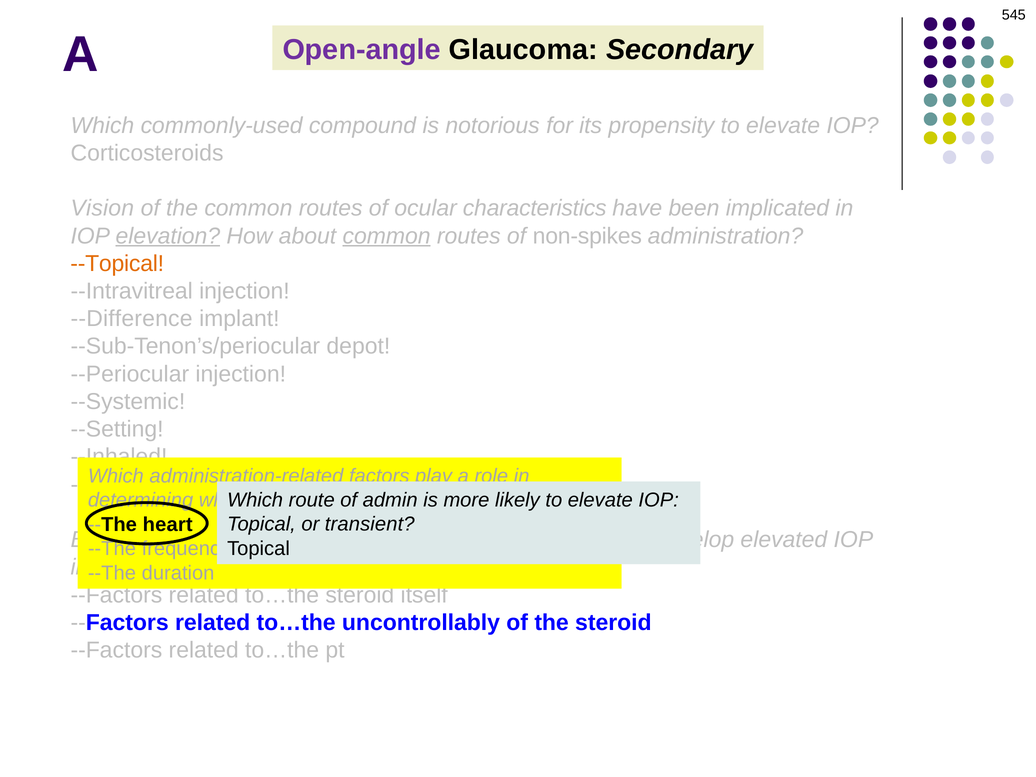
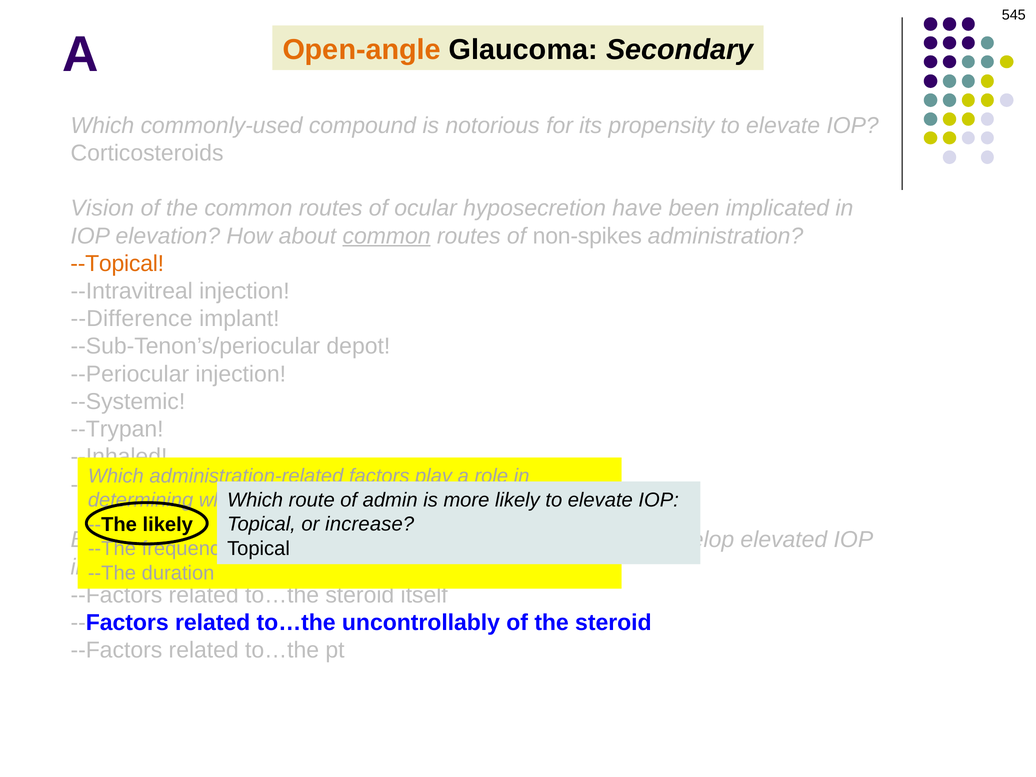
Open-angle colour: purple -> orange
characteristics: characteristics -> hyposecretion
elevation underline: present -> none
--Setting: --Setting -> --Trypan
transient: transient -> increase
--The heart: heart -> likely
